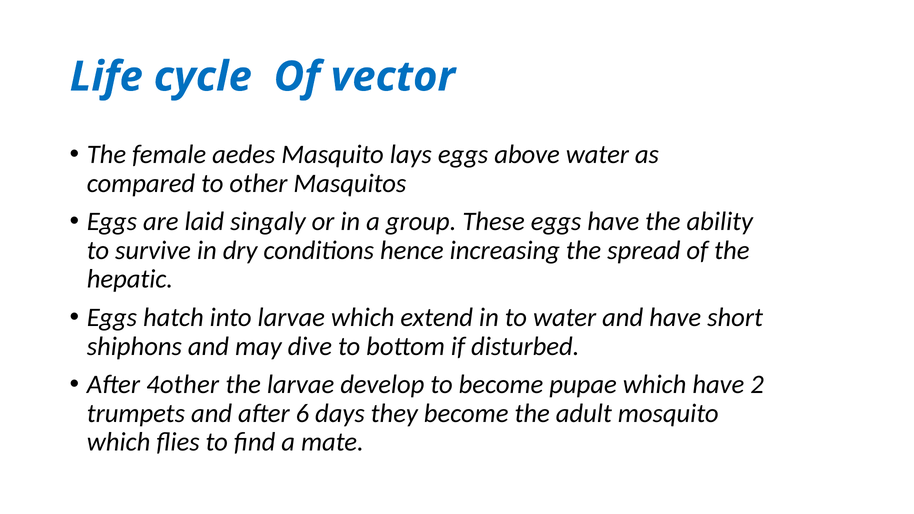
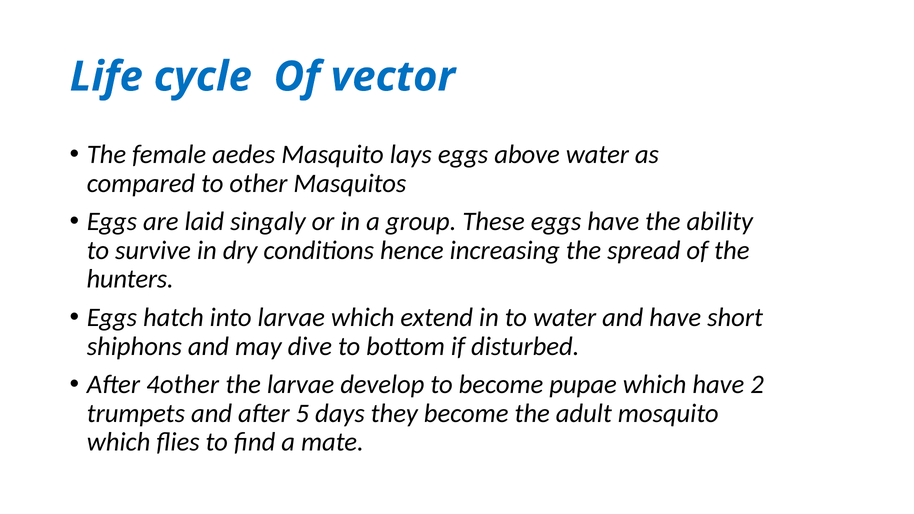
hepatic: hepatic -> hunters
6: 6 -> 5
